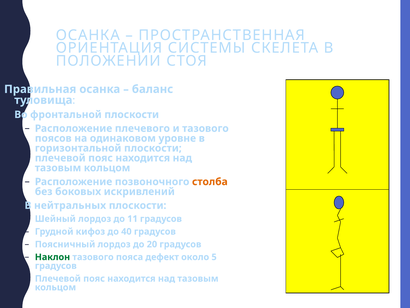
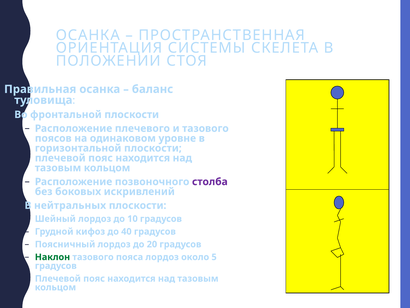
столба colour: orange -> purple
11: 11 -> 10
пояса дефект: дефект -> лордоз
